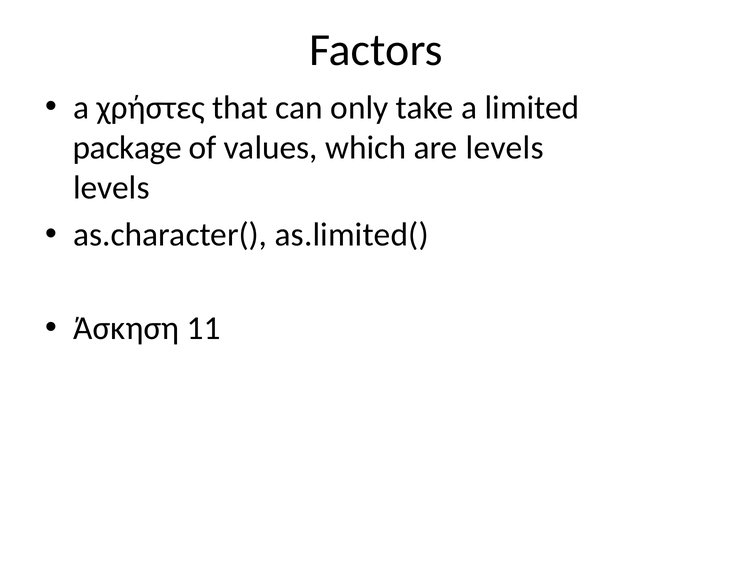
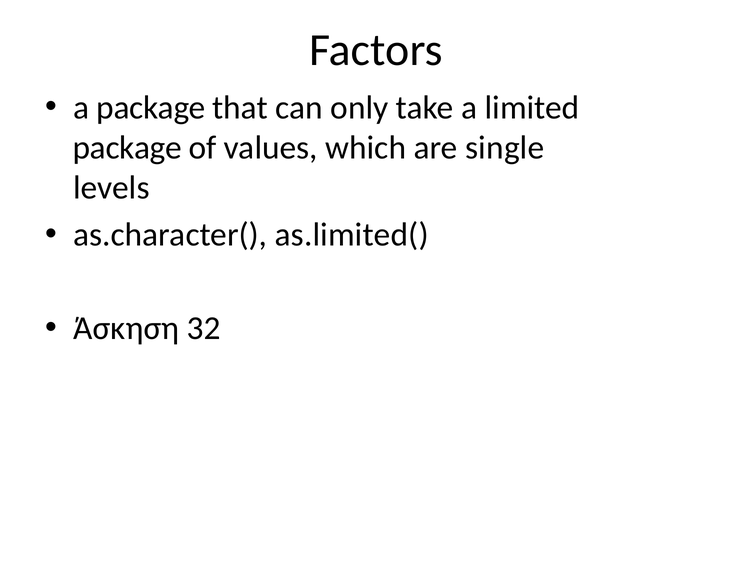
a χρήστες: χρήστες -> package
are levels: levels -> single
11: 11 -> 32
